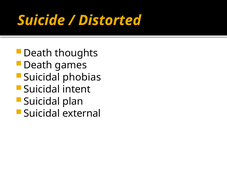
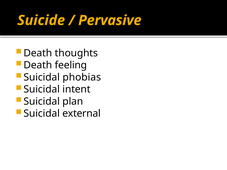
Distorted: Distorted -> Pervasive
games: games -> feeling
